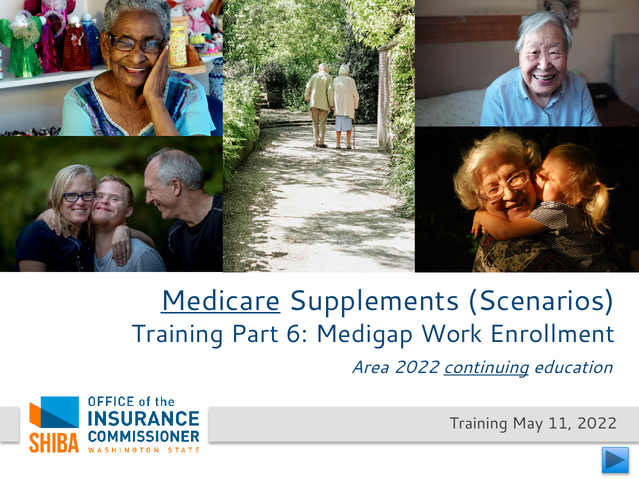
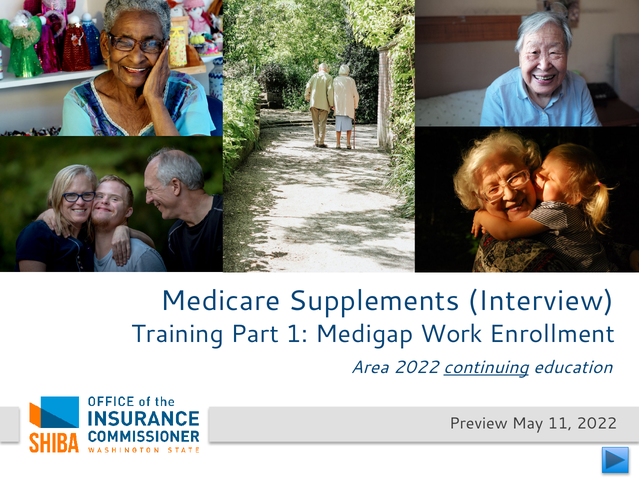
Medicare underline: present -> none
Scenarios: Scenarios -> Interview
6: 6 -> 1
Training at (479, 424): Training -> Preview
